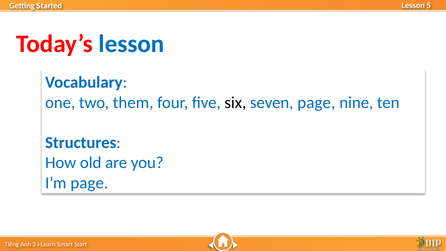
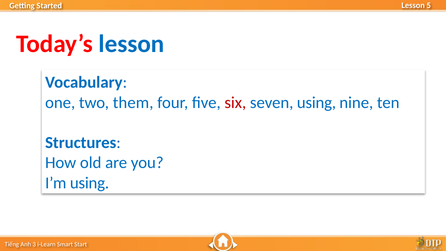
six colour: black -> red
seven page: page -> using
I’m page: page -> using
